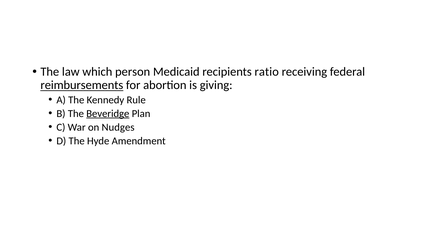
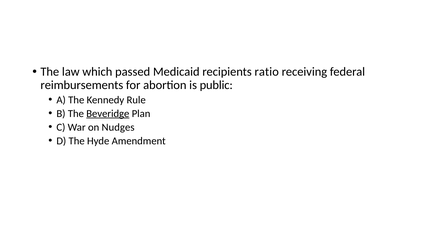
person: person -> passed
reimbursements underline: present -> none
giving: giving -> public
